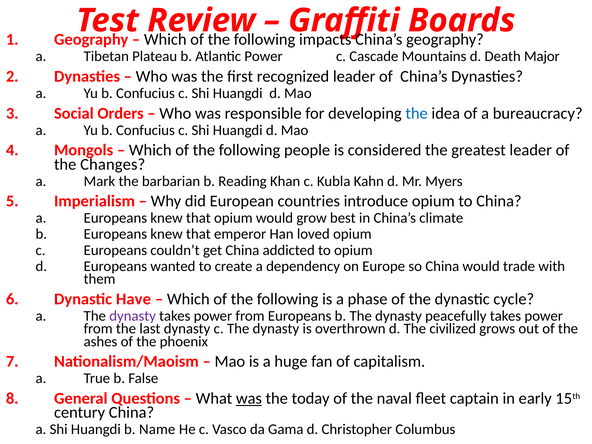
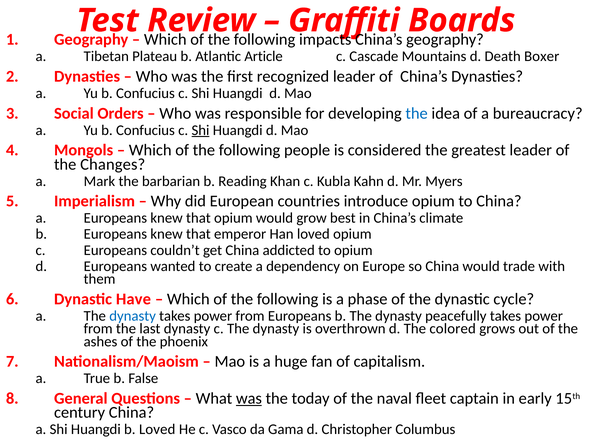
Atlantic Power: Power -> Article
Major: Major -> Boxer
Shi at (200, 130) underline: none -> present
dynasty at (133, 316) colour: purple -> blue
civilized: civilized -> colored
b Name: Name -> Loved
